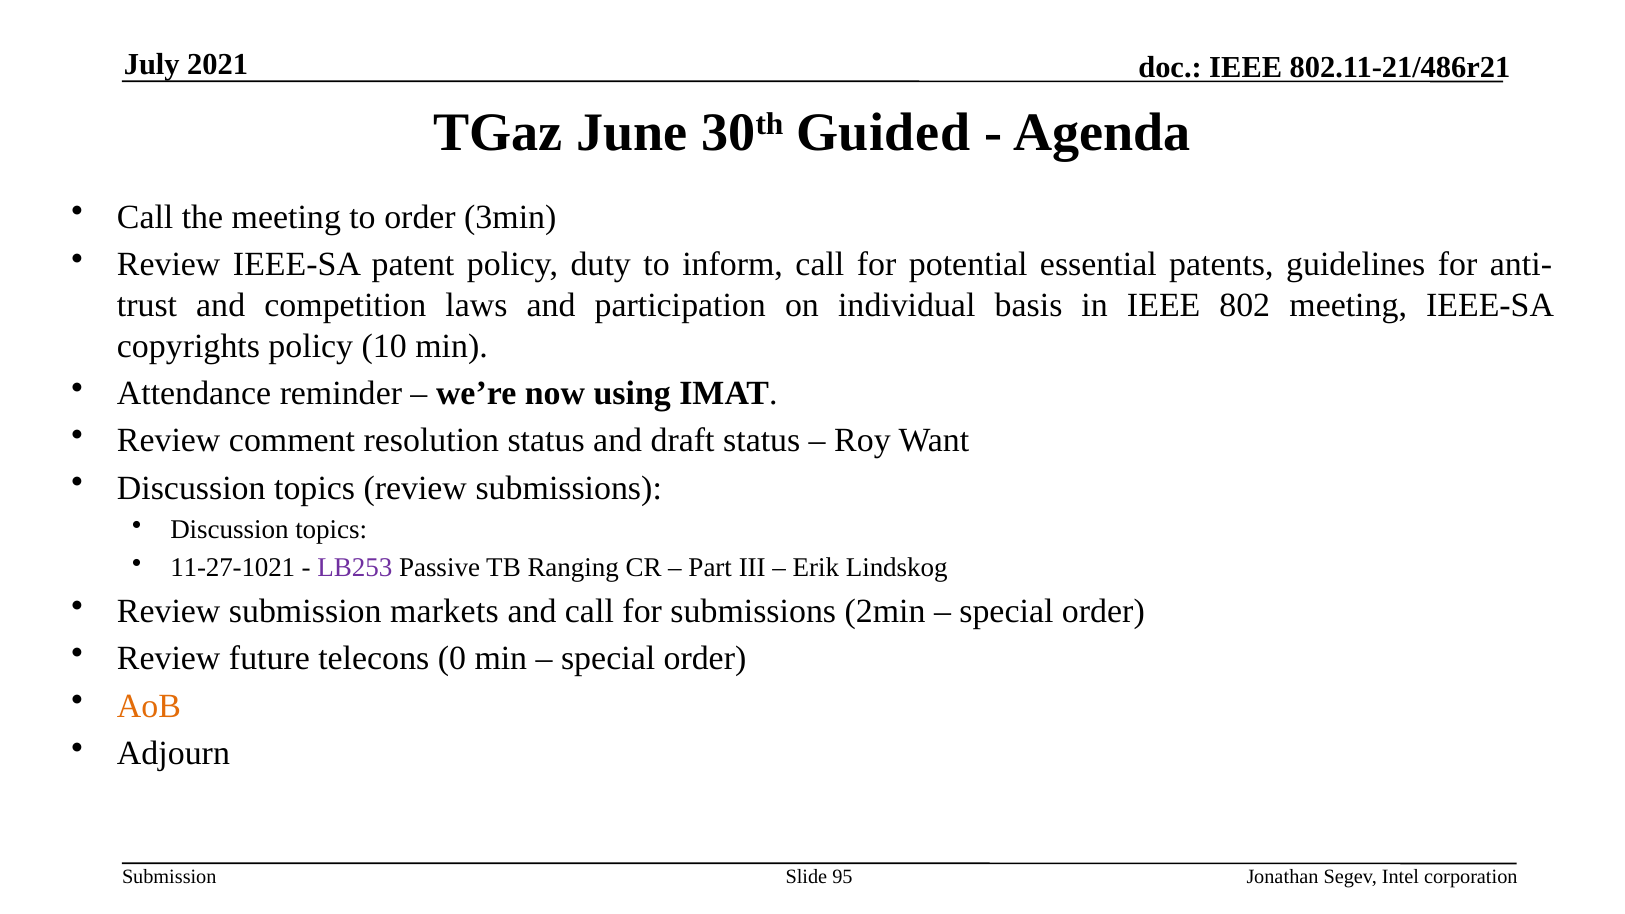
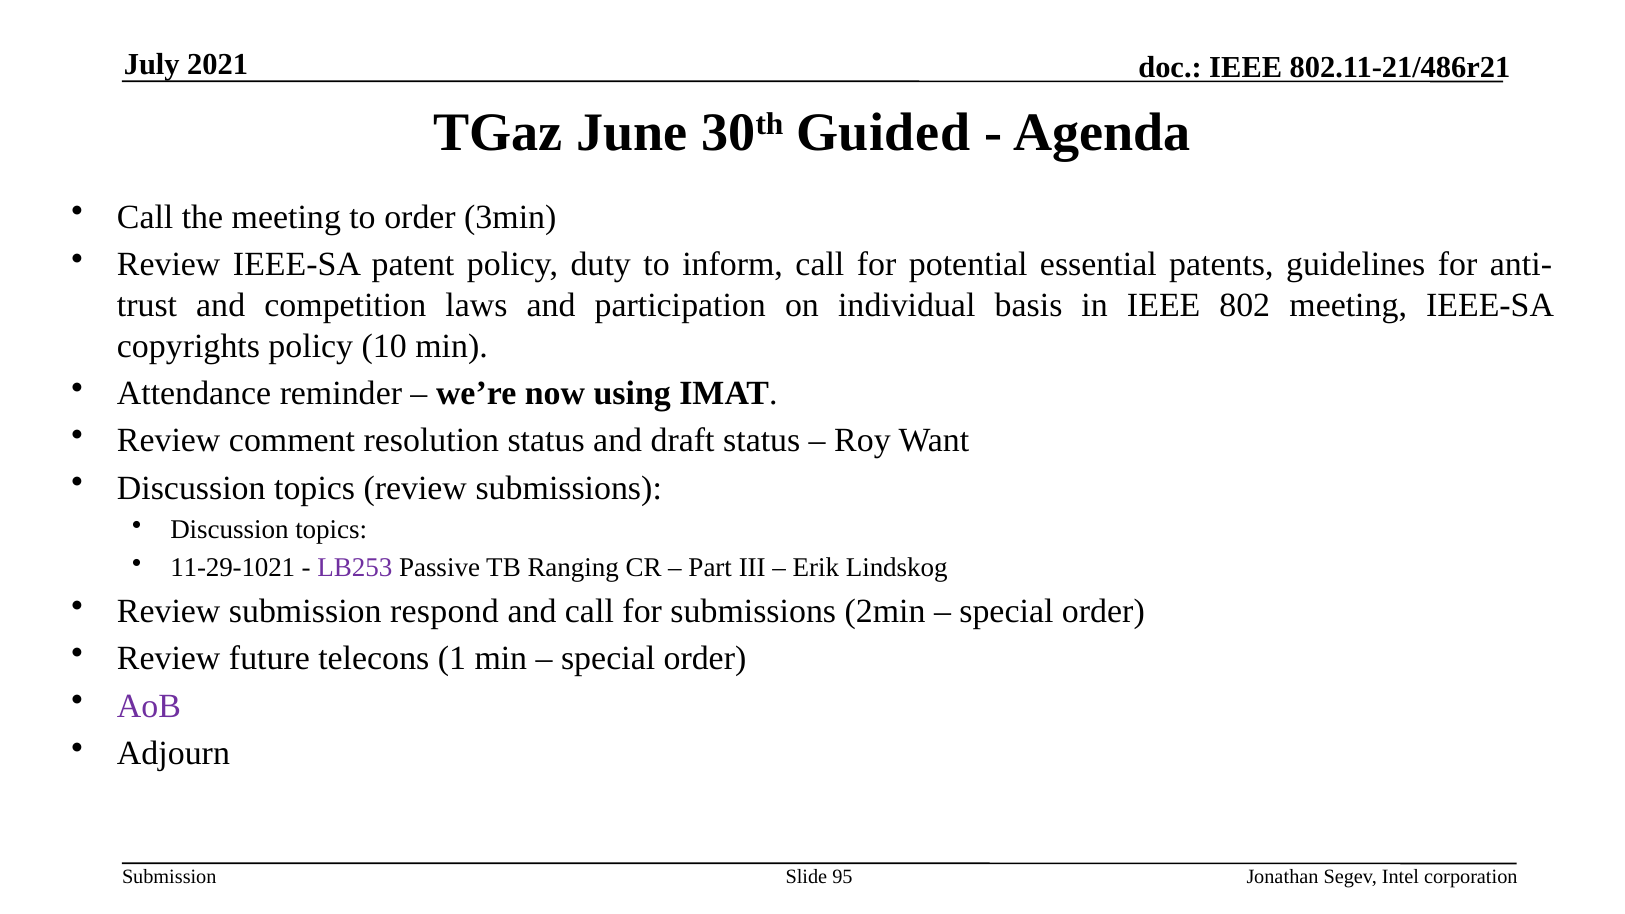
11-27-1021: 11-27-1021 -> 11-29-1021
markets: markets -> respond
0: 0 -> 1
AoB colour: orange -> purple
